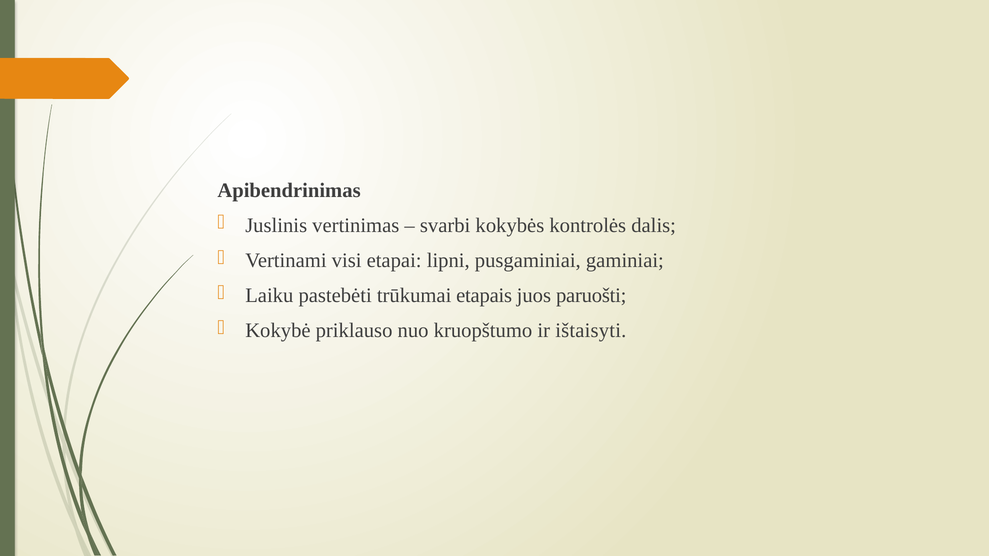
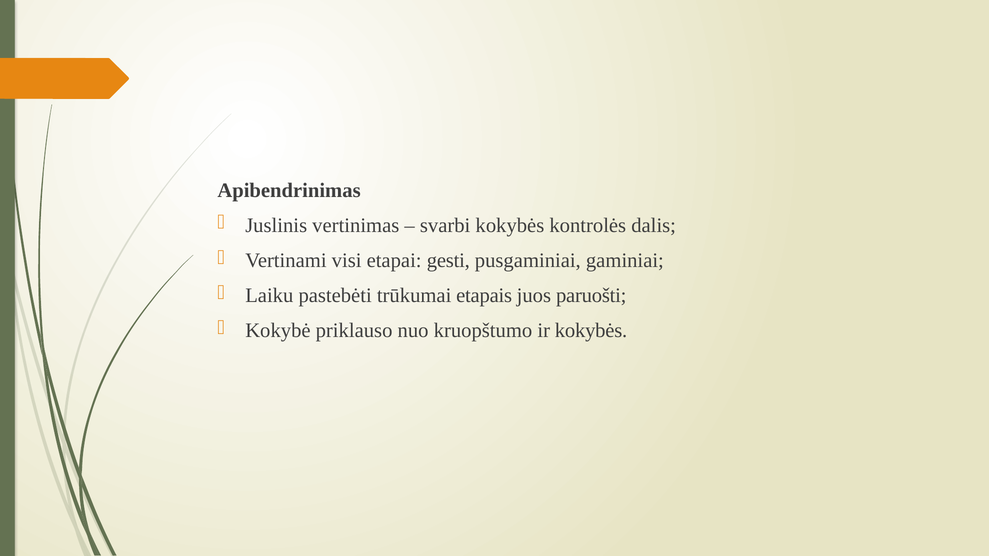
lipni: lipni -> gesti
ir ištaisyti: ištaisyti -> kokybės
